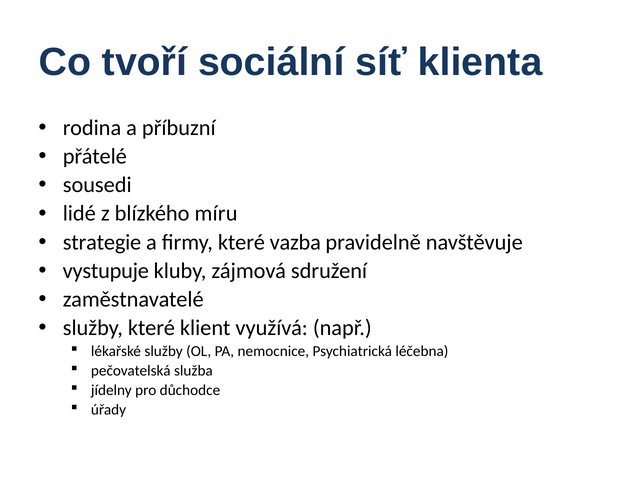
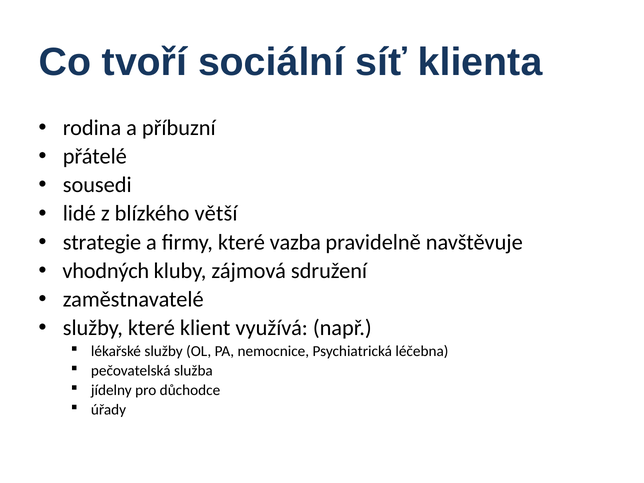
míru: míru -> větší
vystupuje: vystupuje -> vhodných
